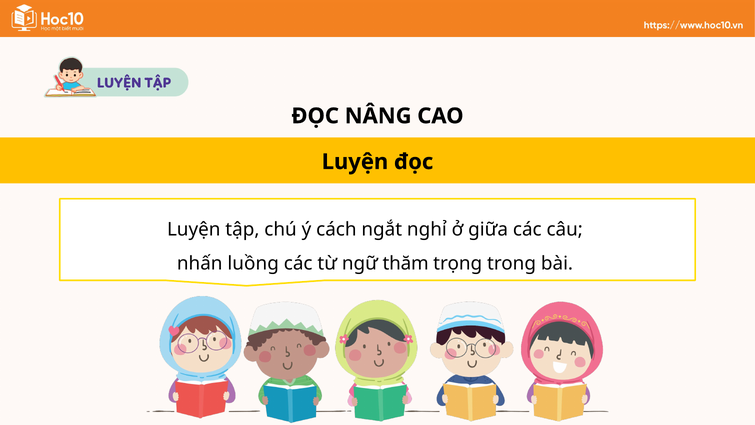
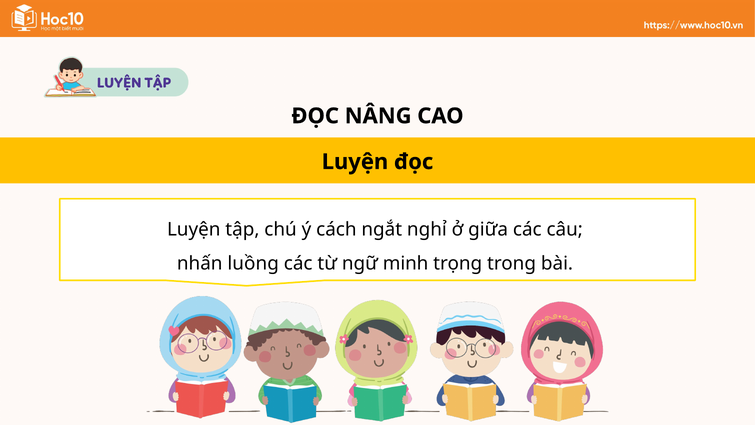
thăm: thăm -> minh
